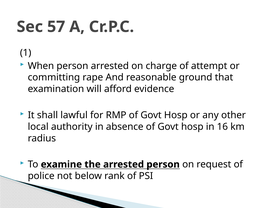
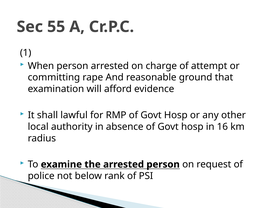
57: 57 -> 55
